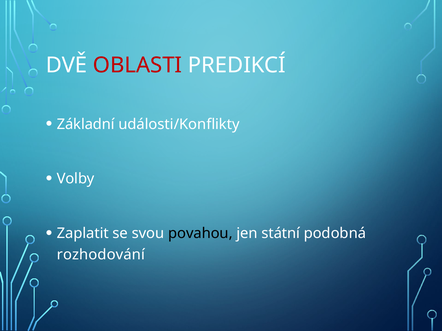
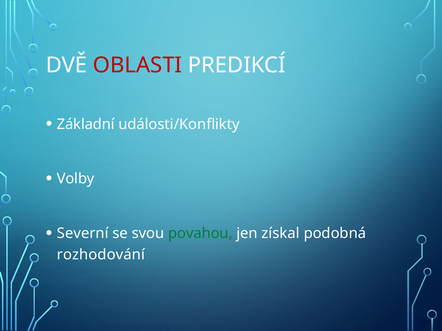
Zaplatit: Zaplatit -> Severní
povahou colour: black -> green
státní: státní -> získal
